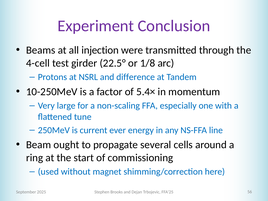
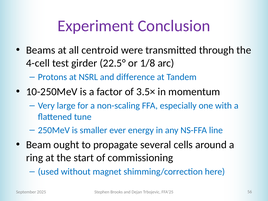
injection: injection -> centroid
5.4×: 5.4× -> 3.5×
current: current -> smaller
